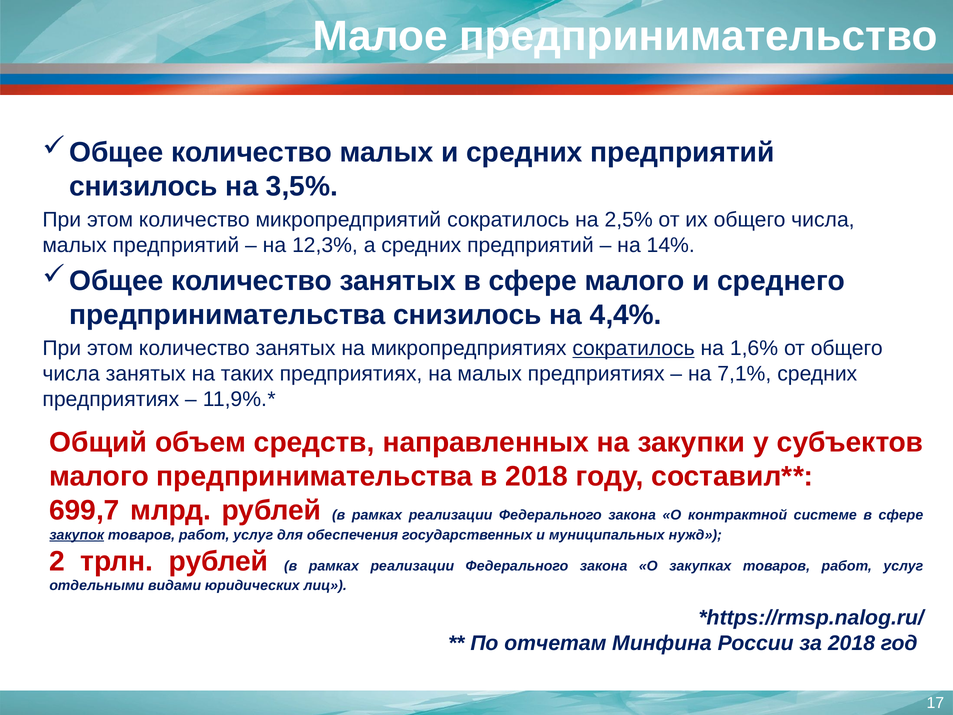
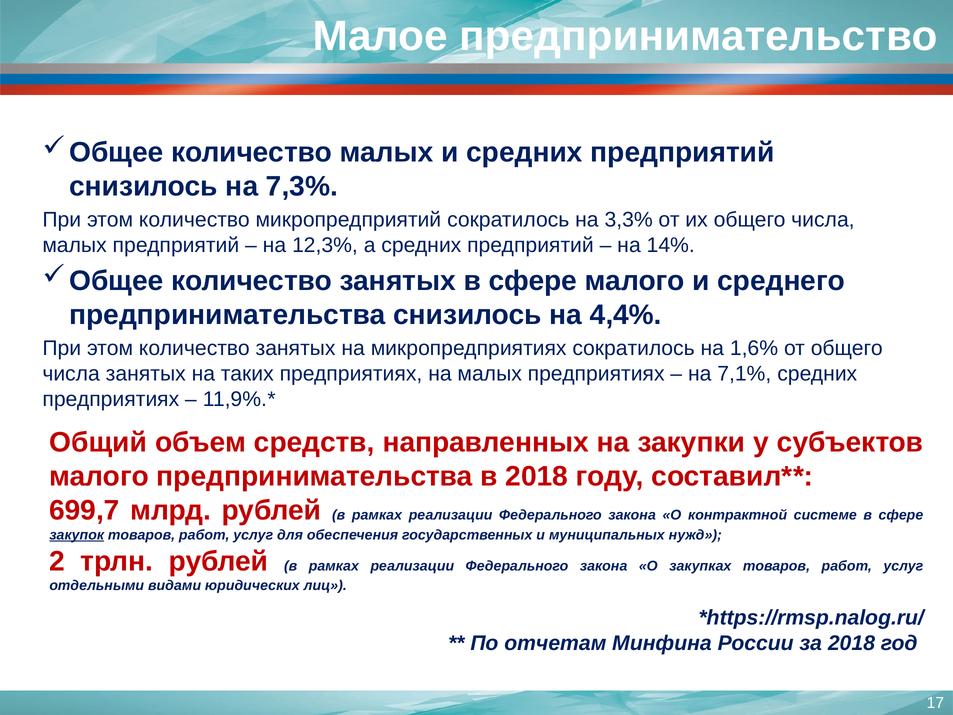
3,5%: 3,5% -> 7,3%
2,5%: 2,5% -> 3,3%
сократилось at (634, 348) underline: present -> none
